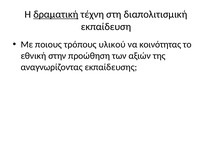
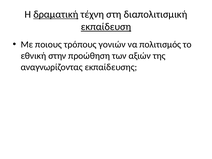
εκπαίδευση underline: none -> present
υλικού: υλικού -> γονιών
κοινότητας: κοινότητας -> πολιτισμός
